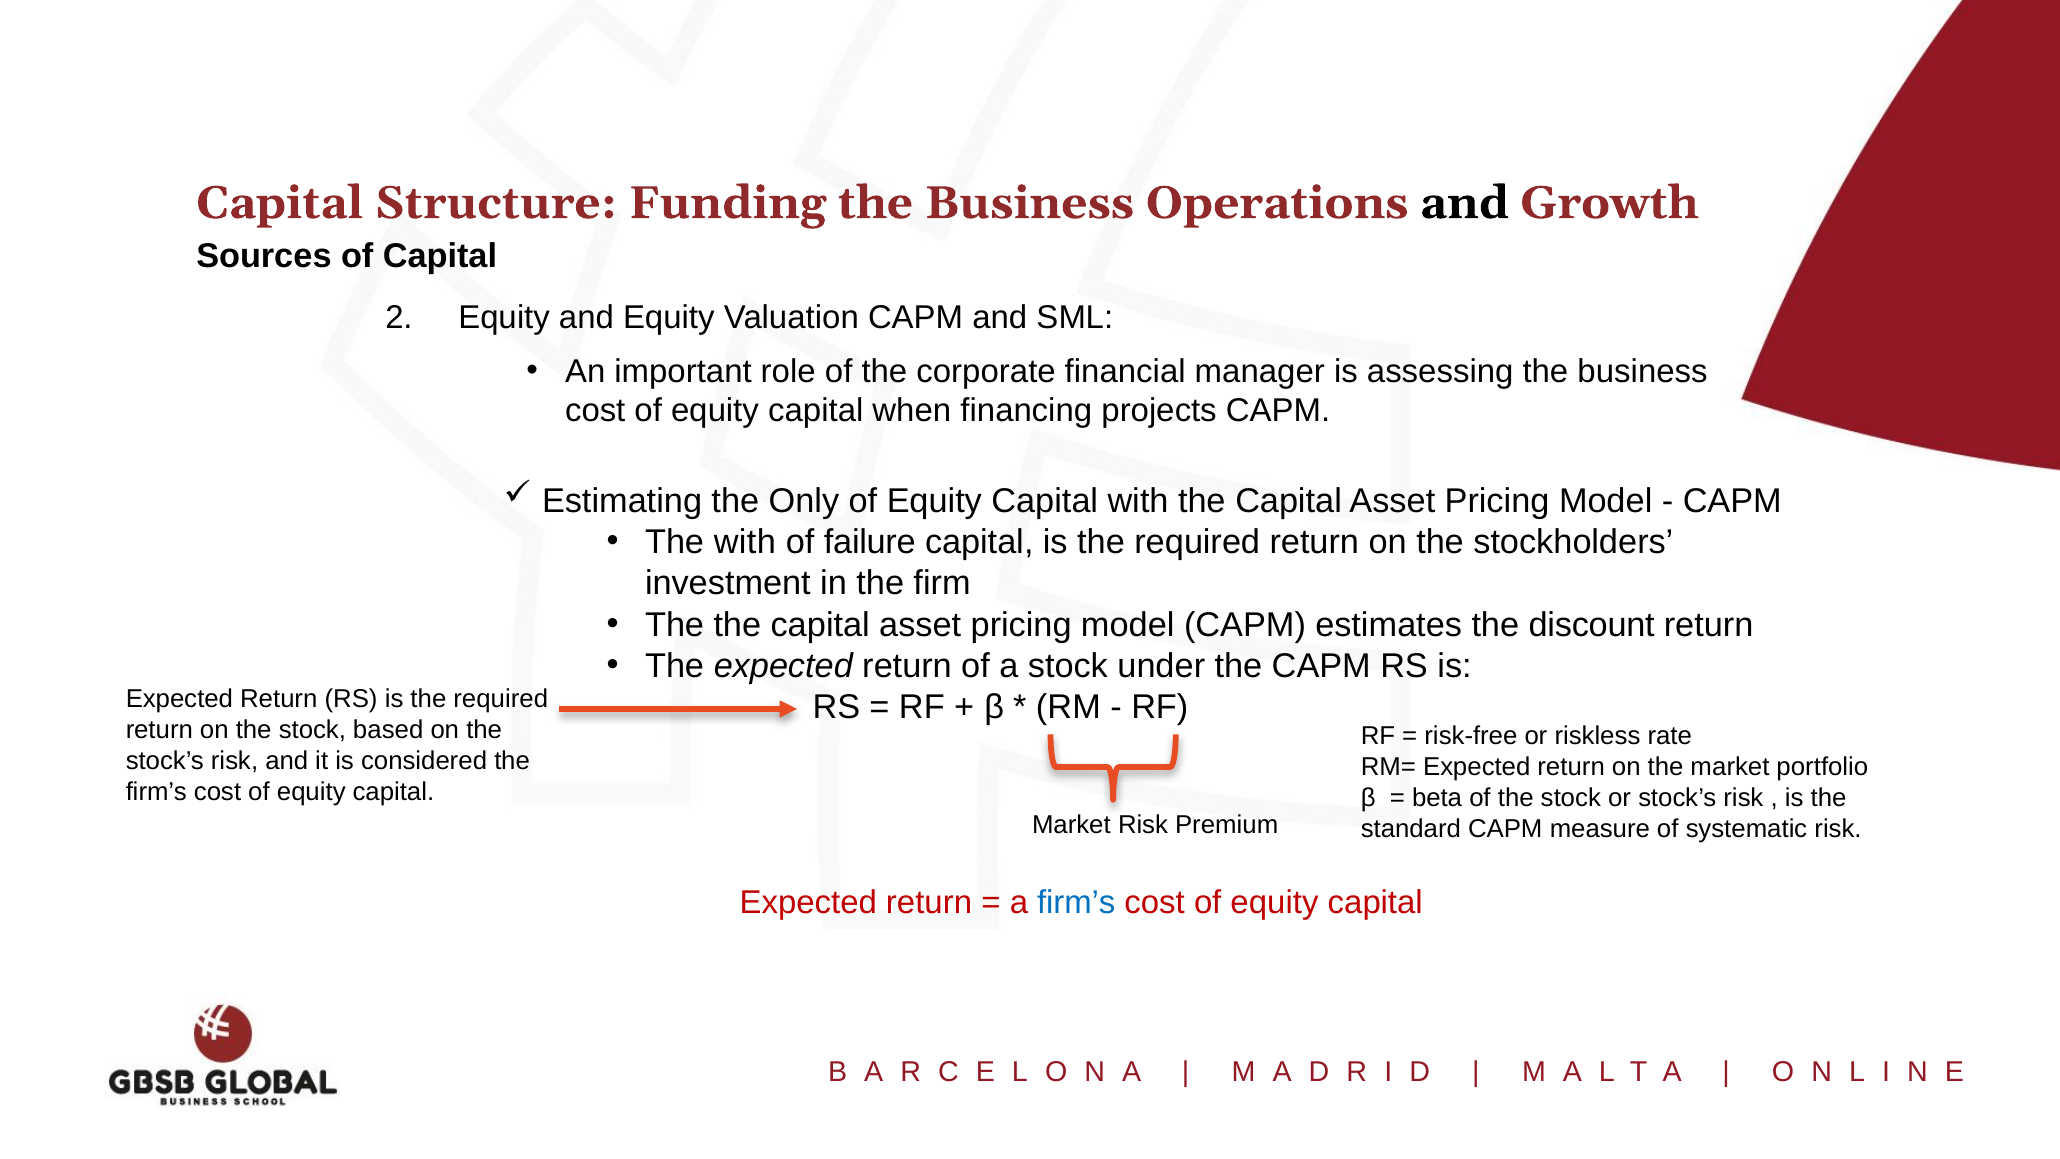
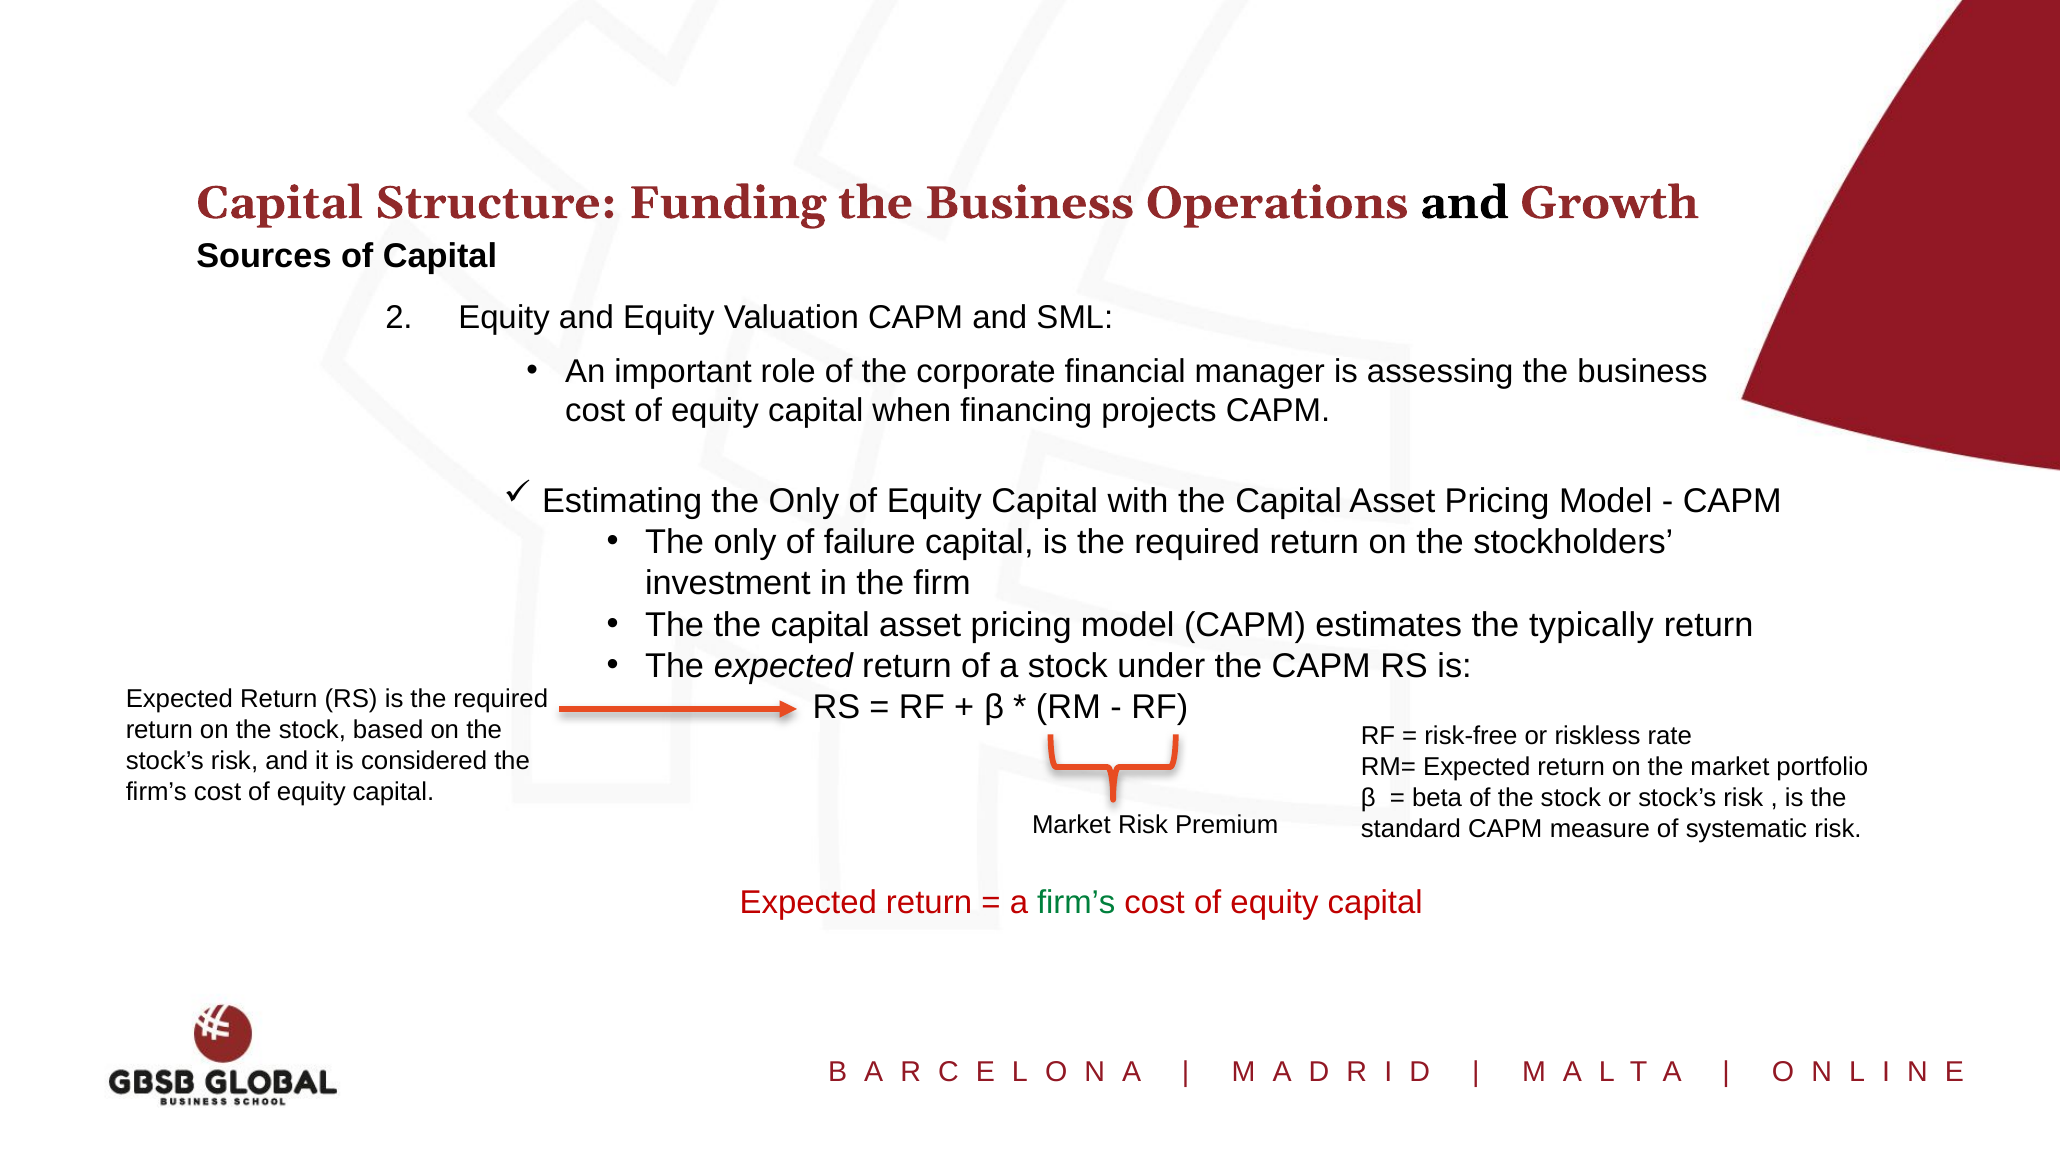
with at (745, 542): with -> only
discount: discount -> typically
firm’s at (1076, 903) colour: blue -> green
